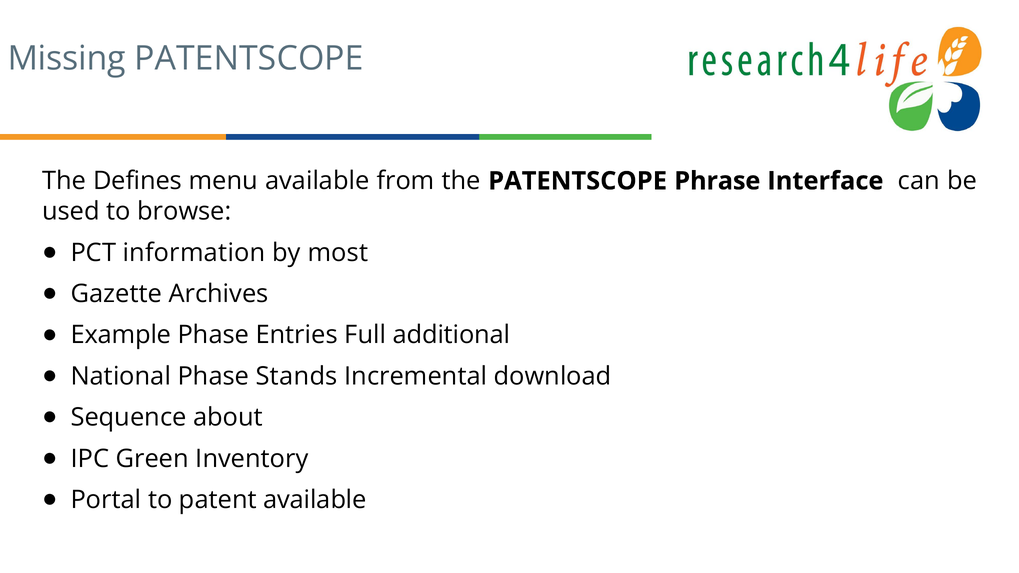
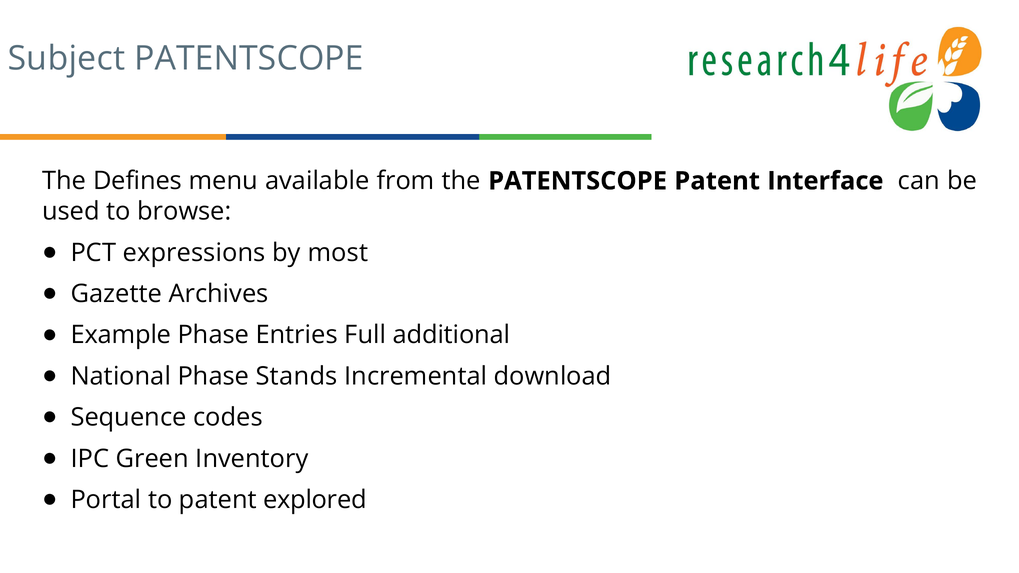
Missing: Missing -> Subject
PATENTSCOPE Phrase: Phrase -> Patent
information: information -> expressions
about: about -> codes
patent available: available -> explored
